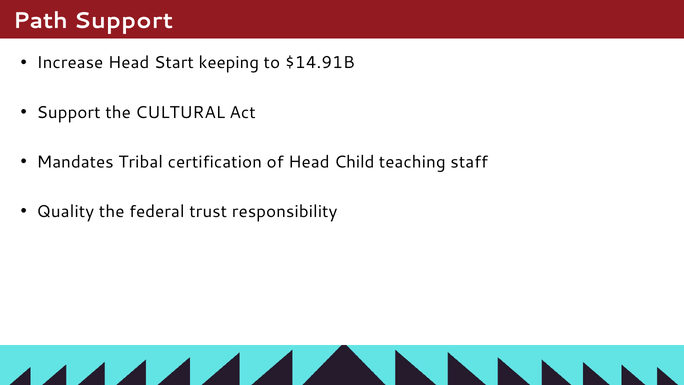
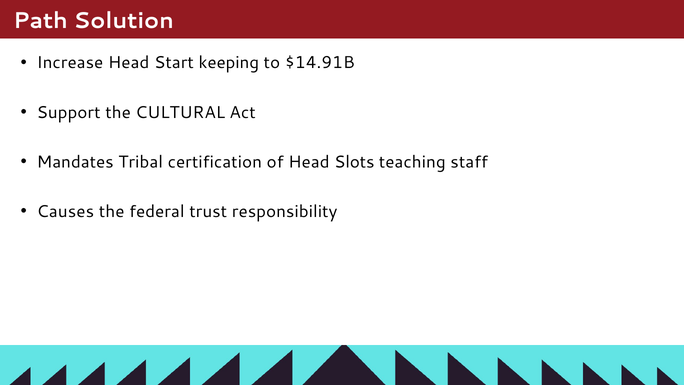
Path Support: Support -> Solution
Child: Child -> Slots
Quality: Quality -> Causes
